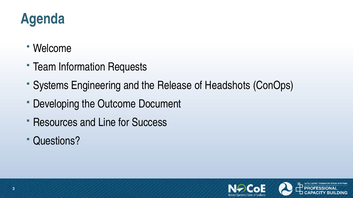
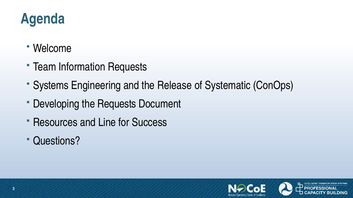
Headshots: Headshots -> Systematic
the Outcome: Outcome -> Requests
